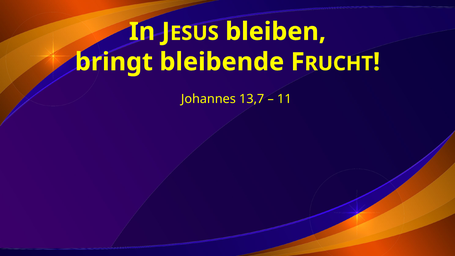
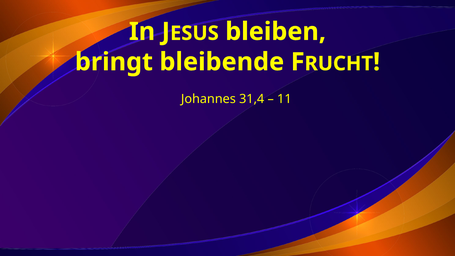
13,7: 13,7 -> 31,4
